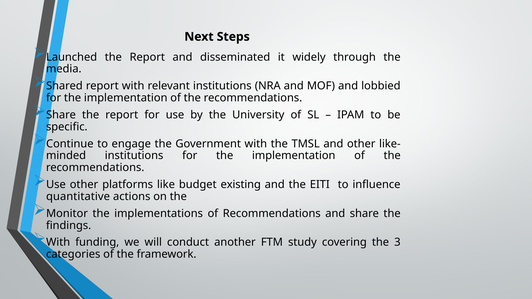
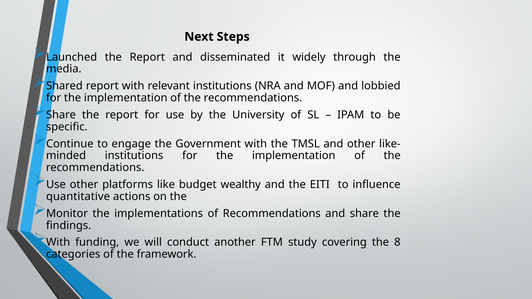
existing: existing -> wealthy
3: 3 -> 8
